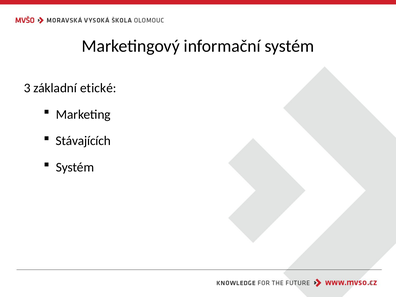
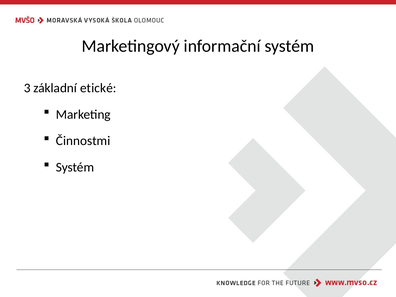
Stávajících: Stávajících -> Činnostmi
